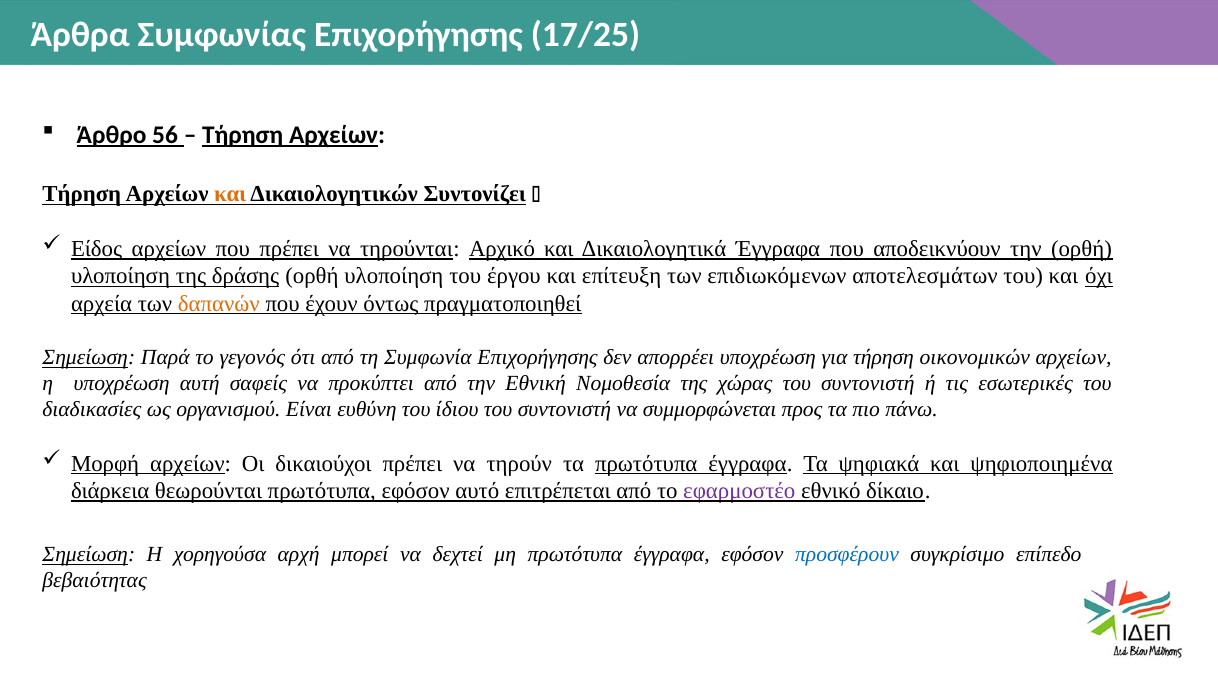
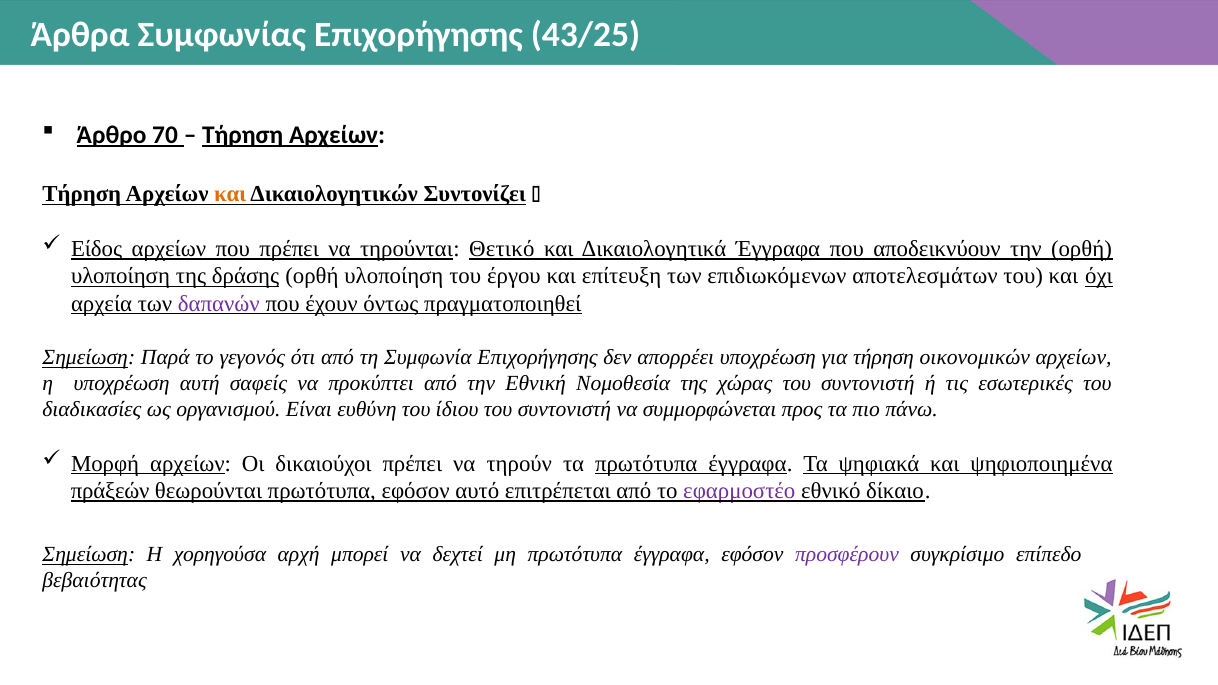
17/25: 17/25 -> 43/25
56: 56 -> 70
Αρχικό: Αρχικό -> Θετικό
δαπανών colour: orange -> purple
διάρκεια: διάρκεια -> πράξεών
προσφέρουν colour: blue -> purple
